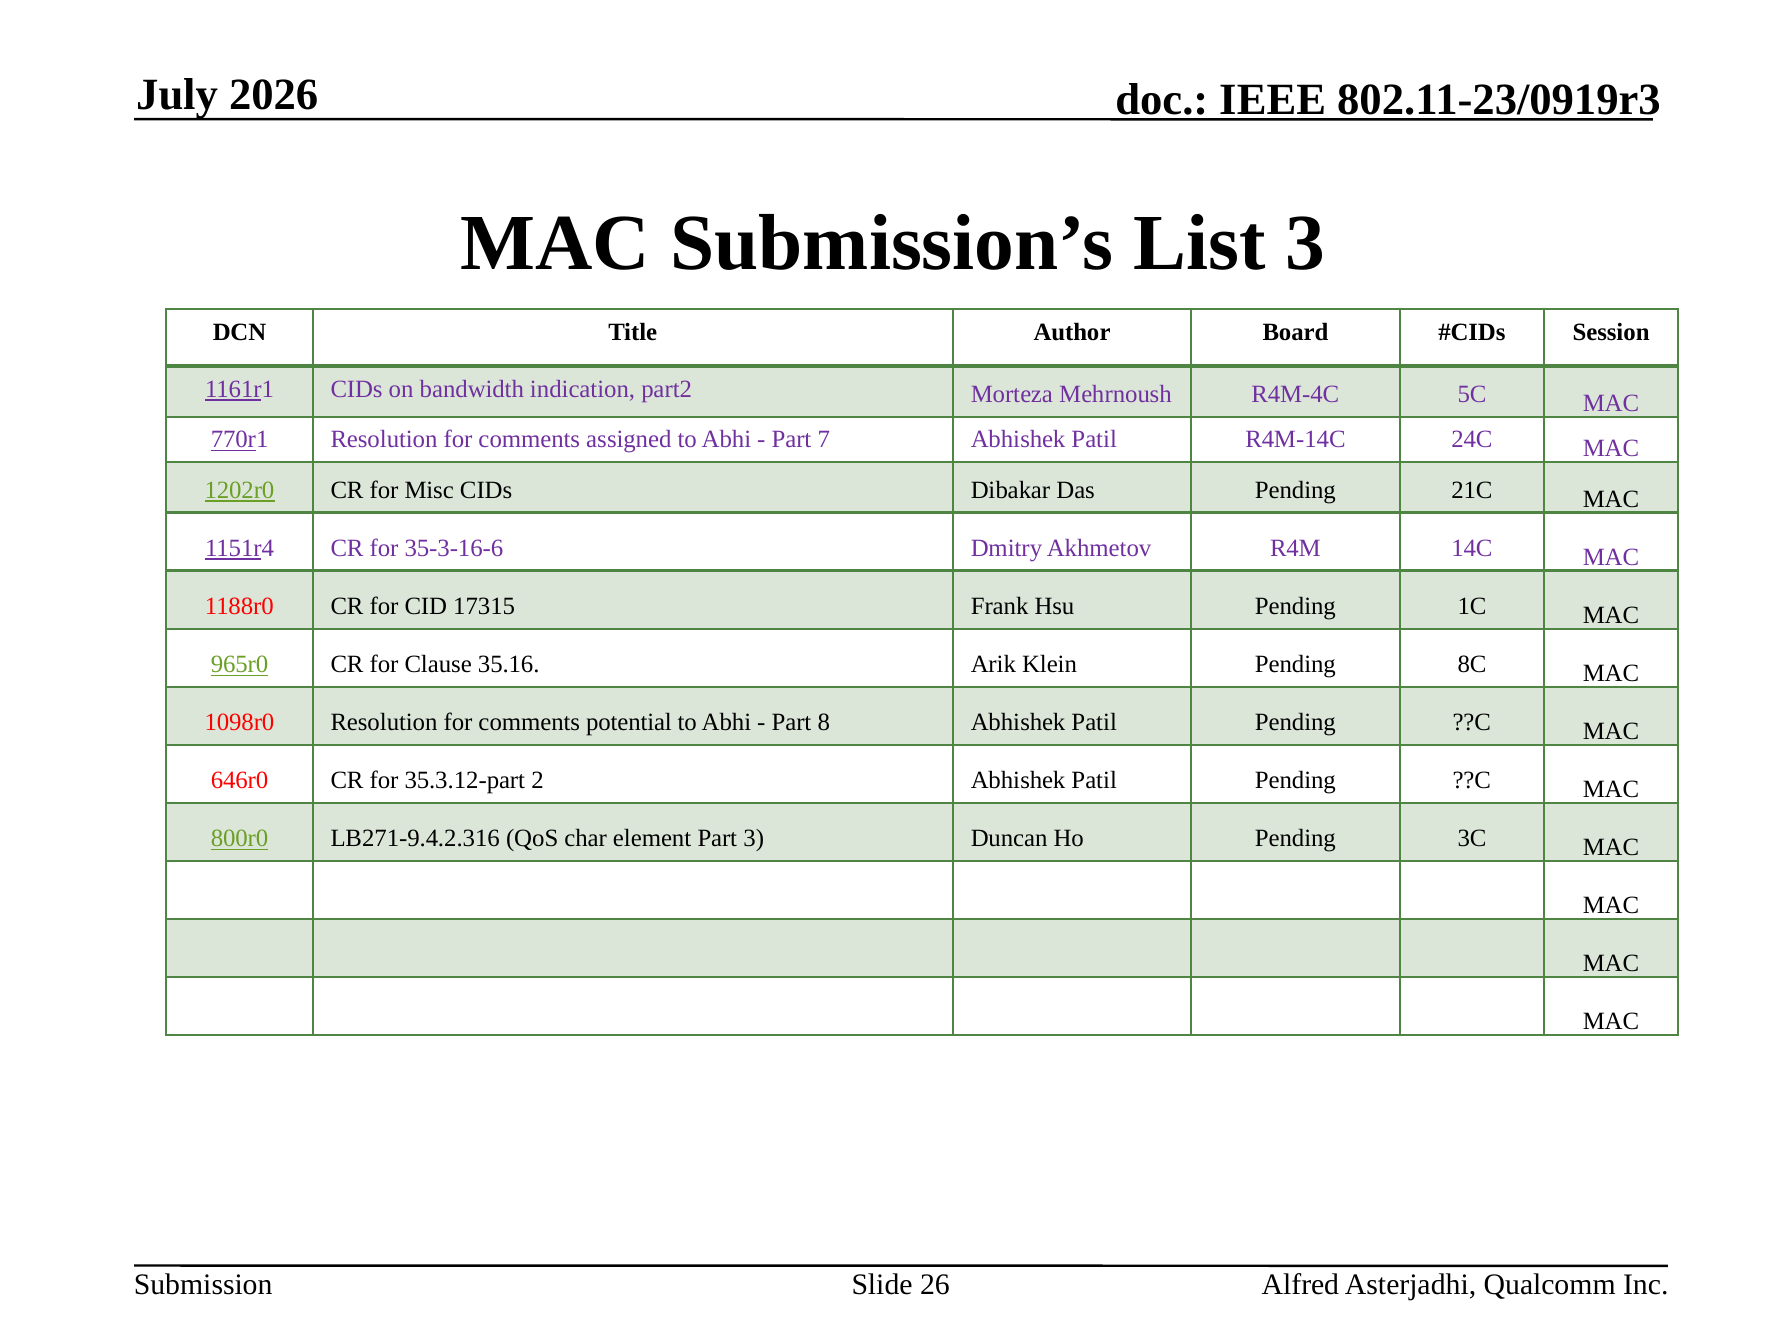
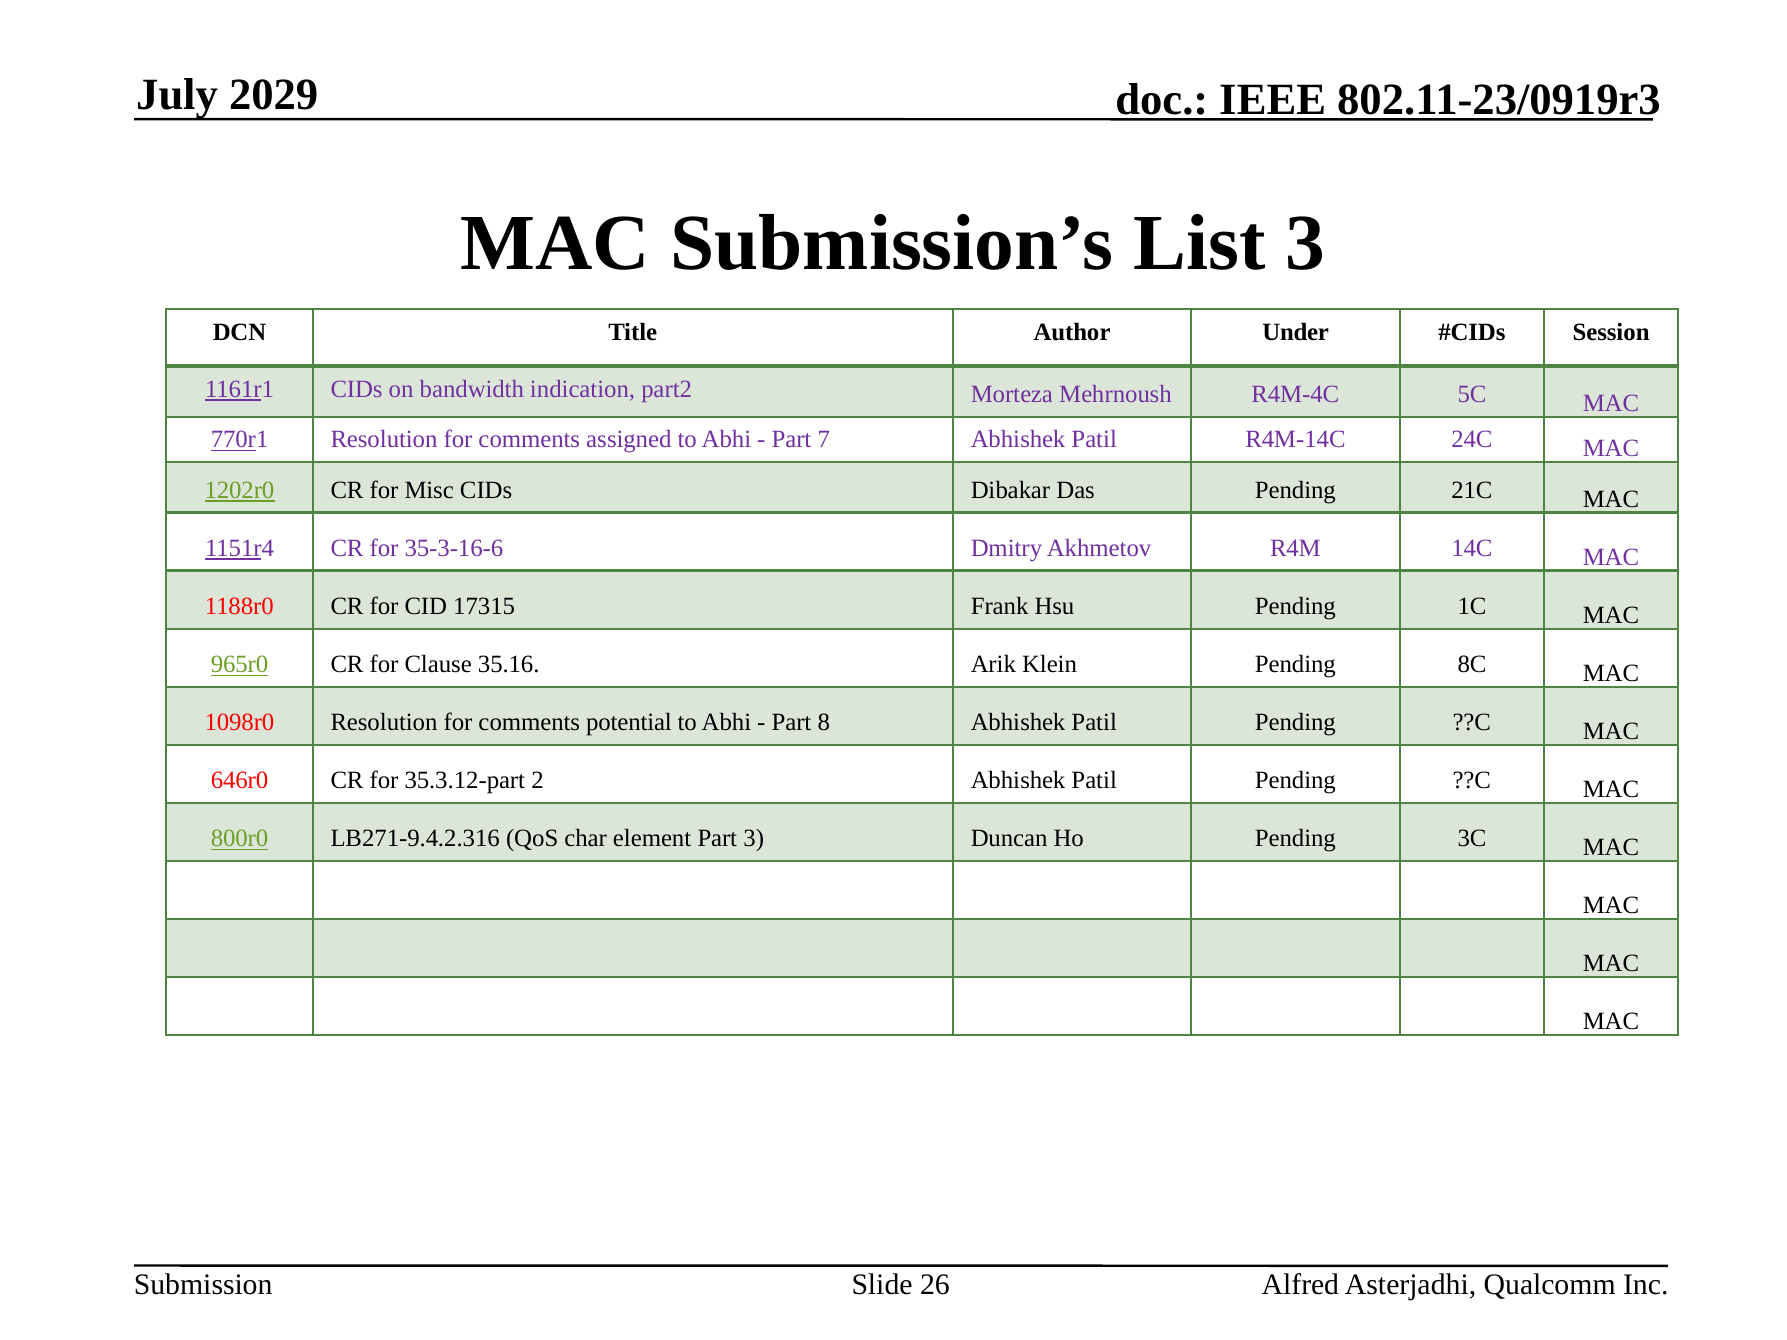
2026: 2026 -> 2029
Board: Board -> Under
